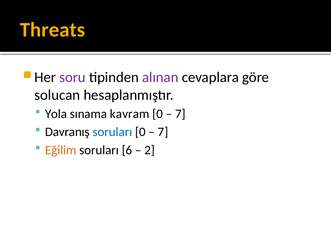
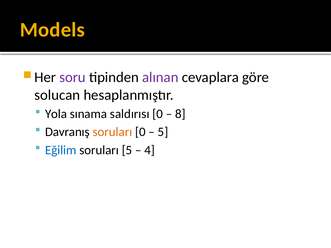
Threats: Threats -> Models
kavram: kavram -> saldırısı
7 at (180, 114): 7 -> 8
soruları at (112, 132) colour: blue -> orange
7 at (163, 132): 7 -> 5
Eğilim colour: orange -> blue
soruları 6: 6 -> 5
2: 2 -> 4
